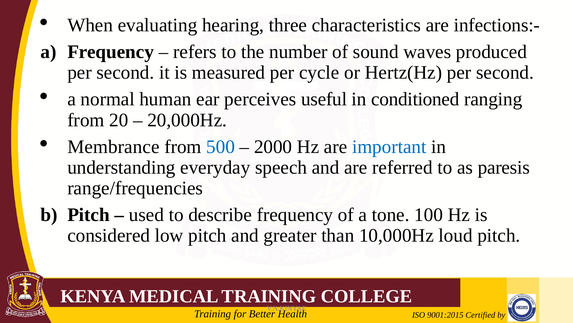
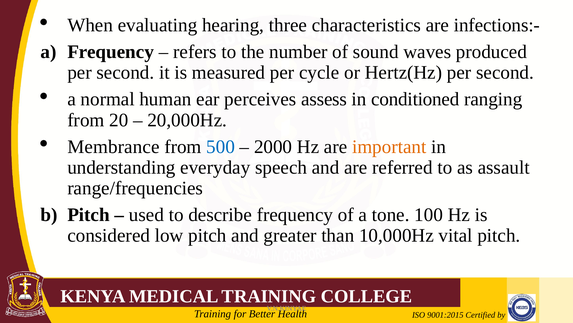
useful: useful -> assess
important colour: blue -> orange
paresis: paresis -> assault
loud: loud -> vital
